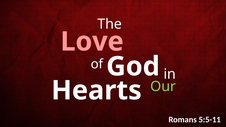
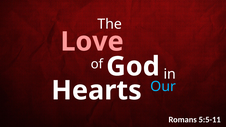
Our colour: light green -> light blue
